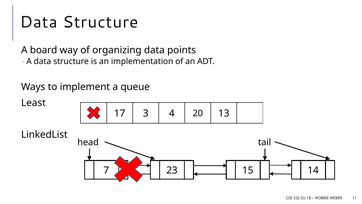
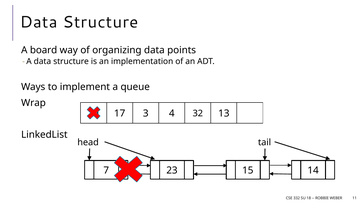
Least: Least -> Wrap
20: 20 -> 32
